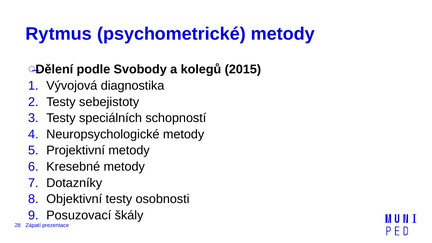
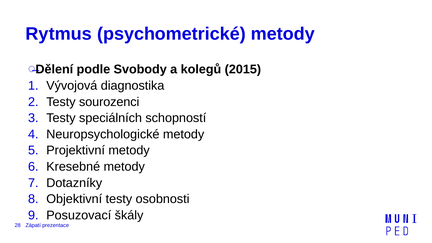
sebejistoty: sebejistoty -> sourozenci
